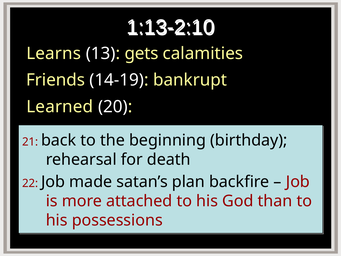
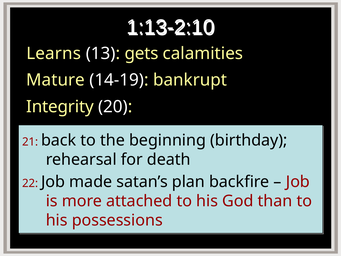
Friends: Friends -> Mature
Learned: Learned -> Integrity
